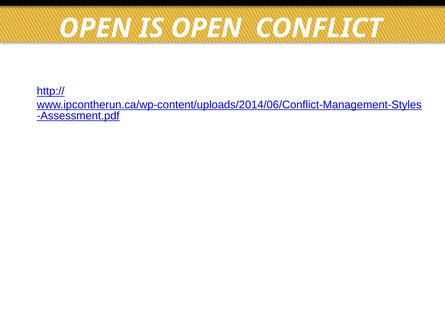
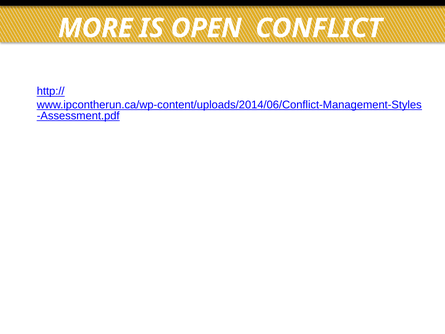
OPEN at (95, 28): OPEN -> MORE
